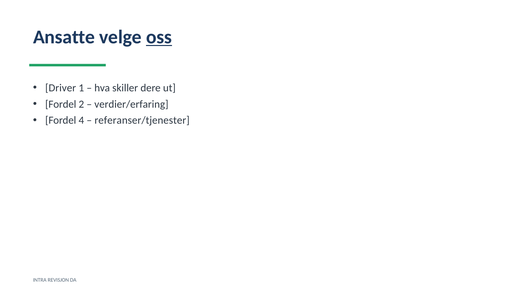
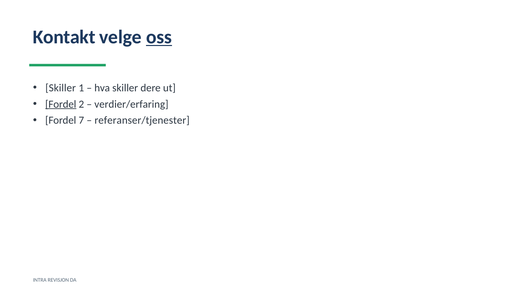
Ansatte: Ansatte -> Kontakt
Driver at (61, 88): Driver -> Skiller
Fordel at (61, 104) underline: none -> present
4: 4 -> 7
